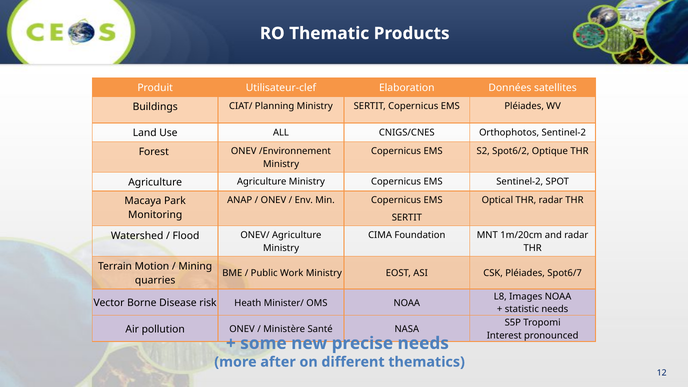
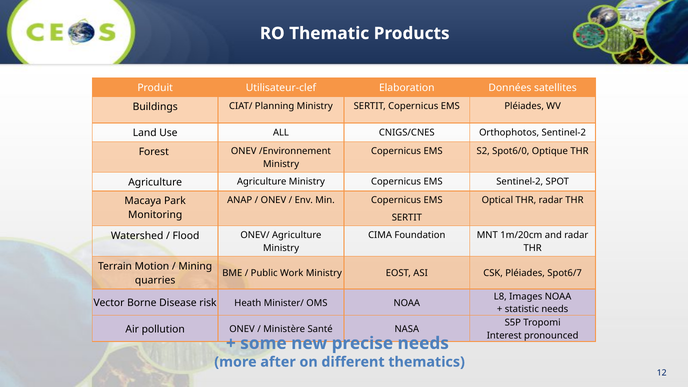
Spot6/2: Spot6/2 -> Spot6/0
